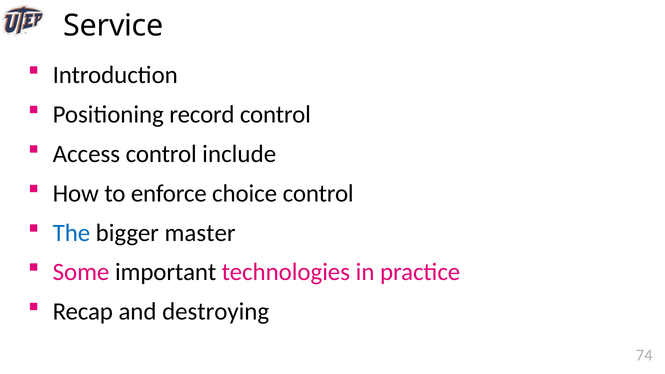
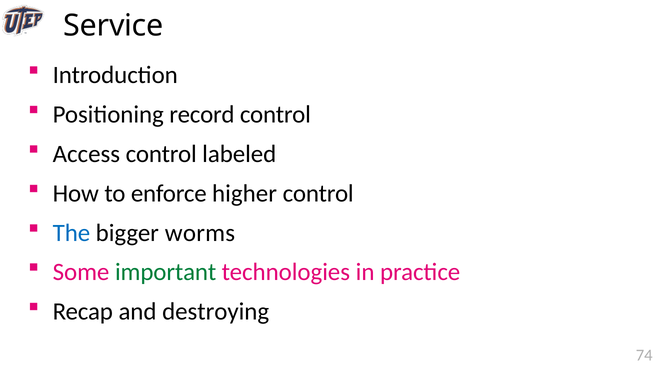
include: include -> labeled
choice: choice -> higher
master: master -> worms
important colour: black -> green
